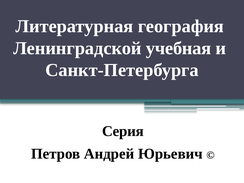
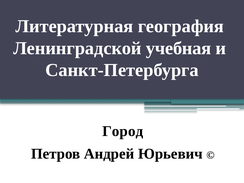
Серия: Серия -> Город
